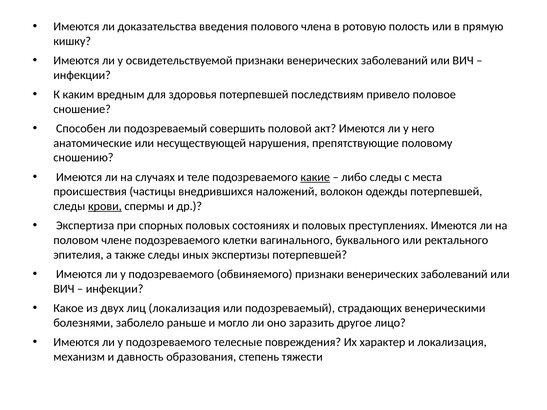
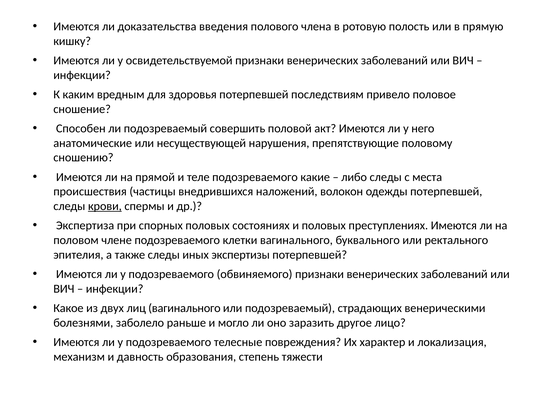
случаях: случаях -> прямой
какие underline: present -> none
лиц локализация: локализация -> вагинального
